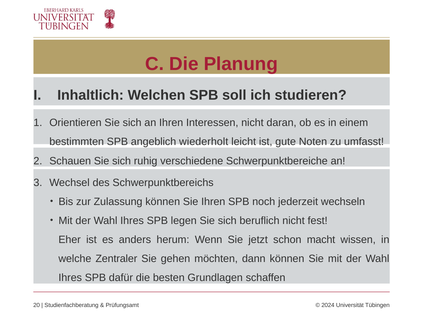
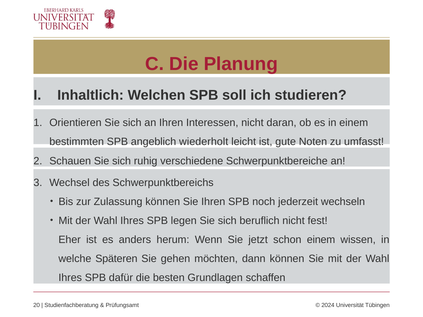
schon macht: macht -> einem
Zentraler: Zentraler -> Späteren
